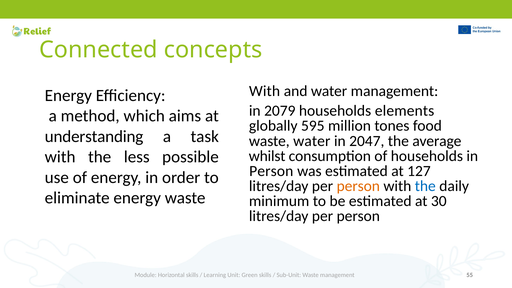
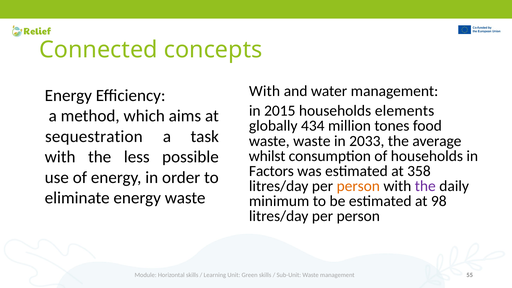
2079: 2079 -> 2015
595: 595 -> 434
understanding: understanding -> sequestration
waste water: water -> waste
2047: 2047 -> 2033
Person at (271, 171): Person -> Factors
127: 127 -> 358
the at (425, 186) colour: blue -> purple
30: 30 -> 98
